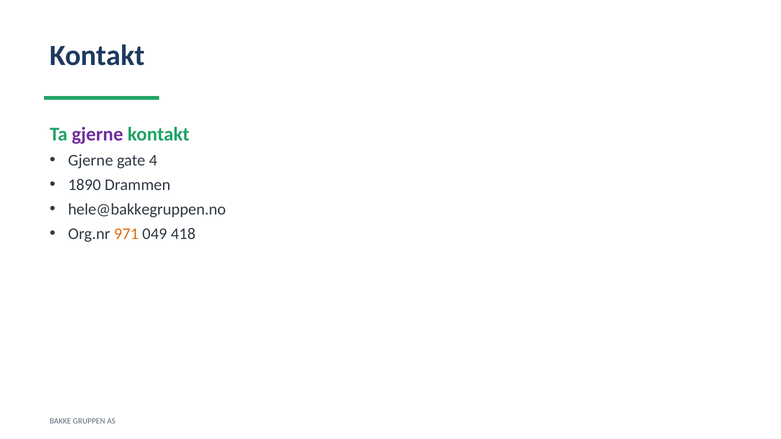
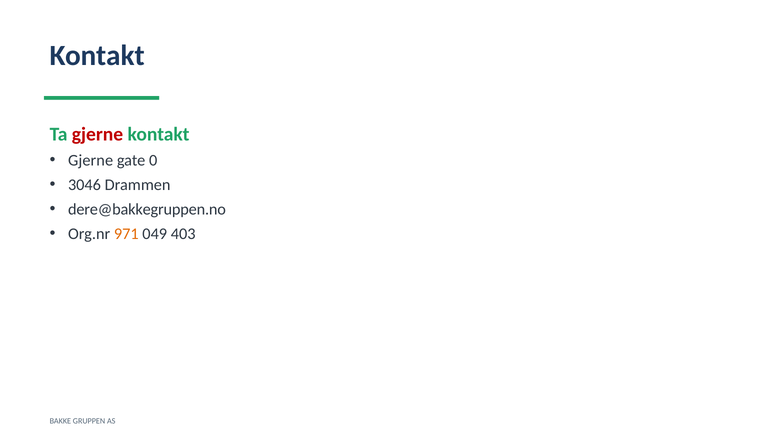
gjerne at (98, 134) colour: purple -> red
4: 4 -> 0
1890: 1890 -> 3046
hele@bakkegruppen.no: hele@bakkegruppen.no -> dere@bakkegruppen.no
418: 418 -> 403
